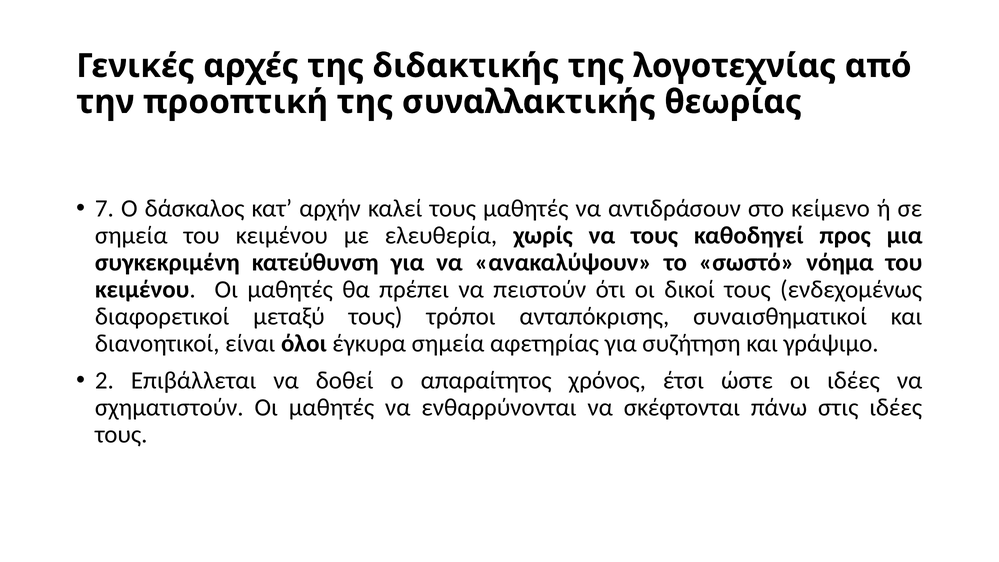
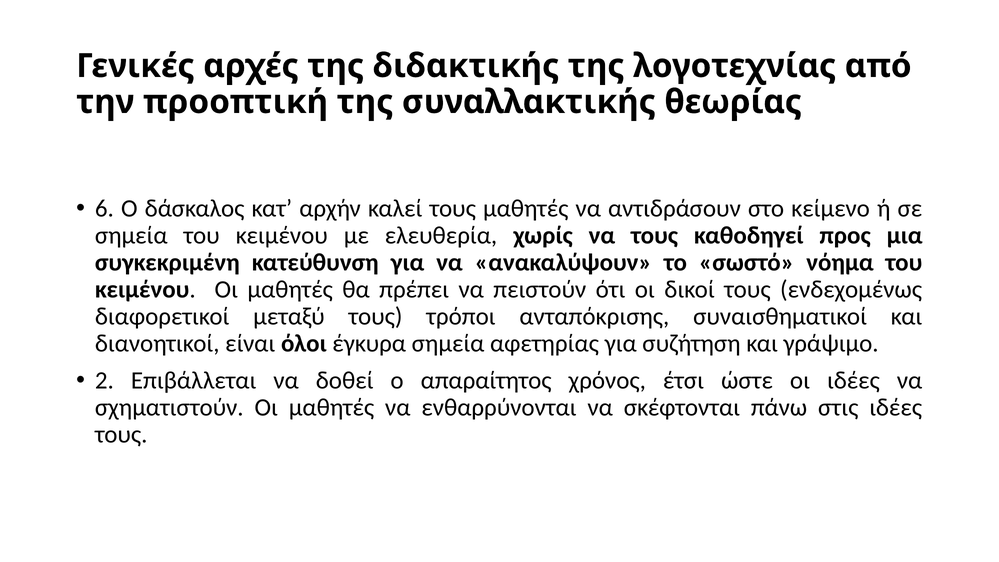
7: 7 -> 6
